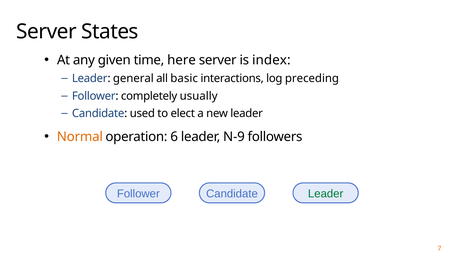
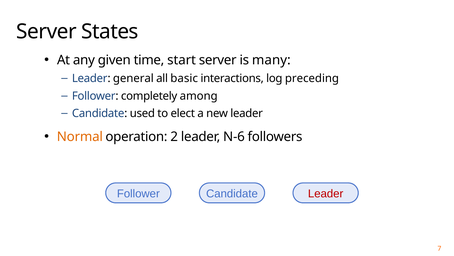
here: here -> start
index: index -> many
usually: usually -> among
6: 6 -> 2
N-9: N-9 -> N-6
Leader at (326, 193) colour: green -> red
